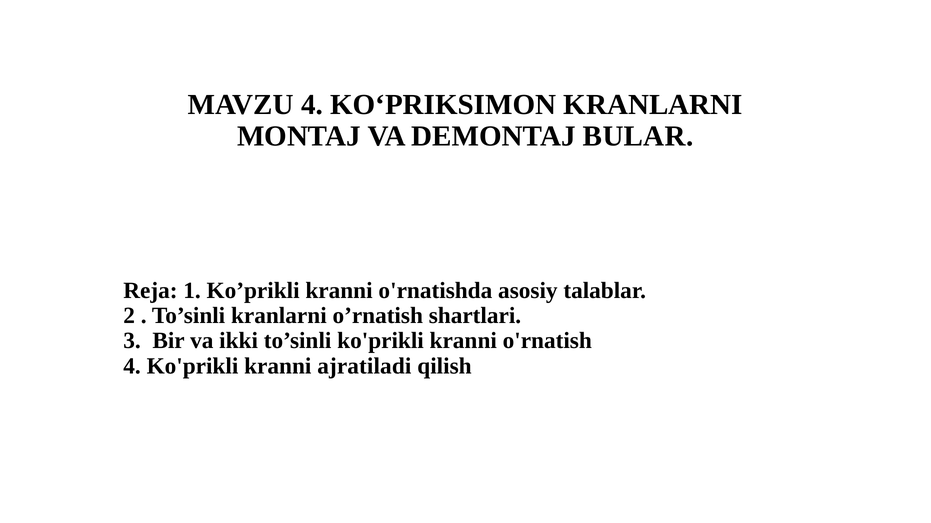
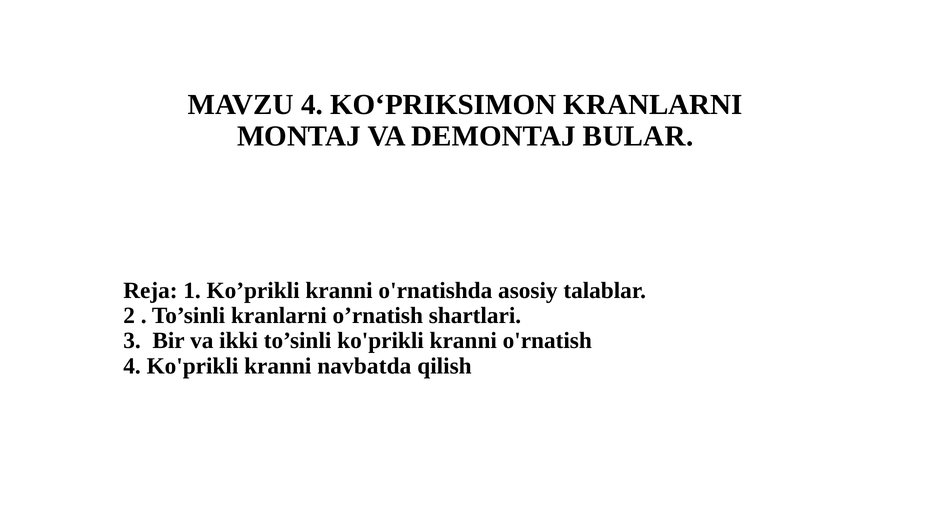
ajratiladi: ajratiladi -> navbatda
